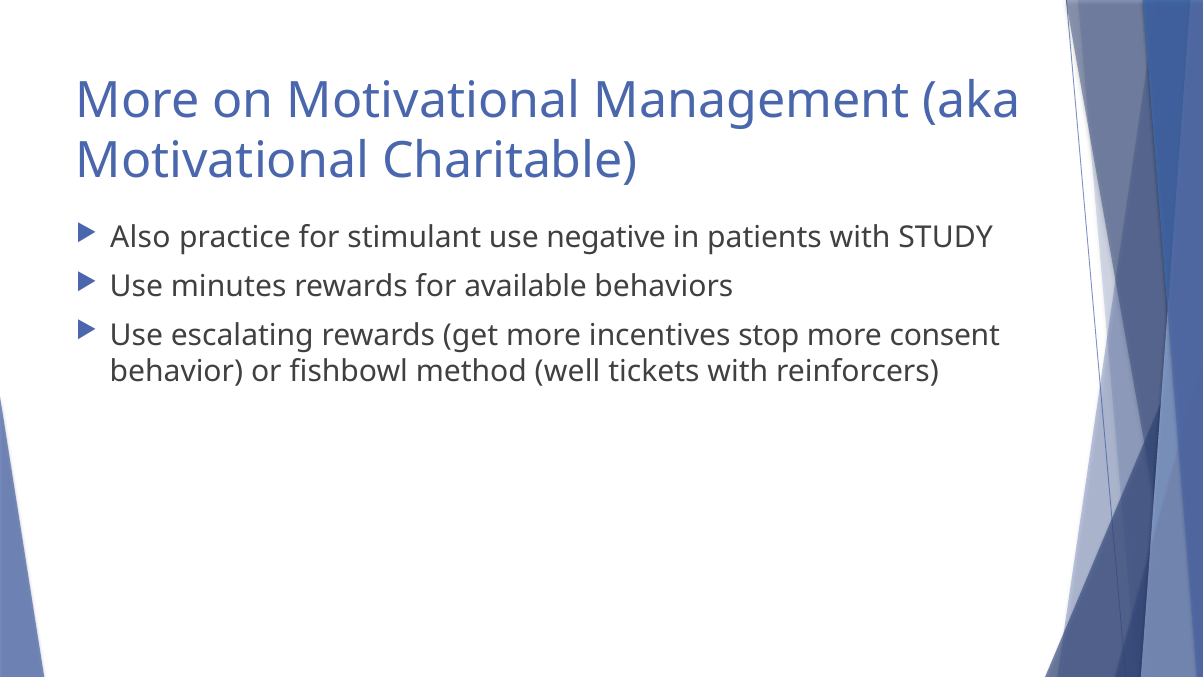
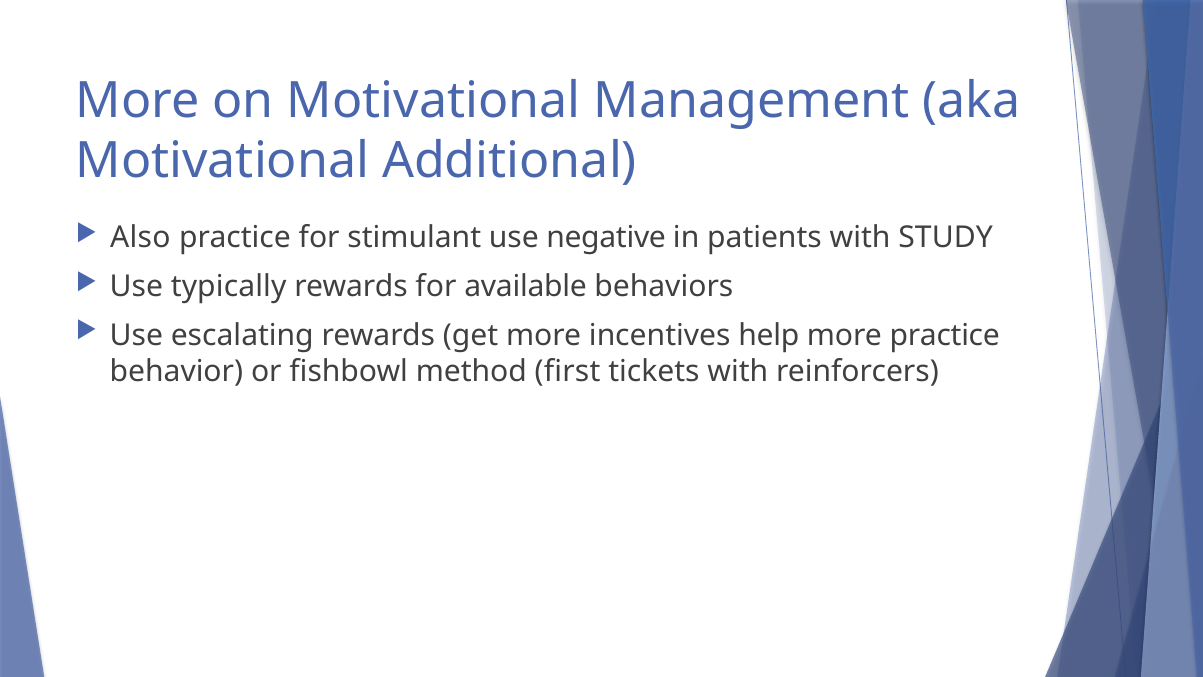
Charitable: Charitable -> Additional
minutes: minutes -> typically
stop: stop -> help
more consent: consent -> practice
well: well -> first
